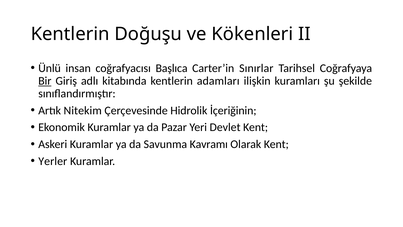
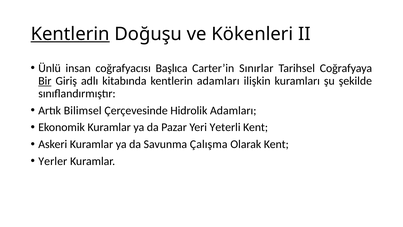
Kentlerin at (70, 34) underline: none -> present
Nitekim: Nitekim -> Bilimsel
Hidrolik İçeriğinin: İçeriğinin -> Adamları
Devlet: Devlet -> Yeterli
Kavramı: Kavramı -> Çalışma
